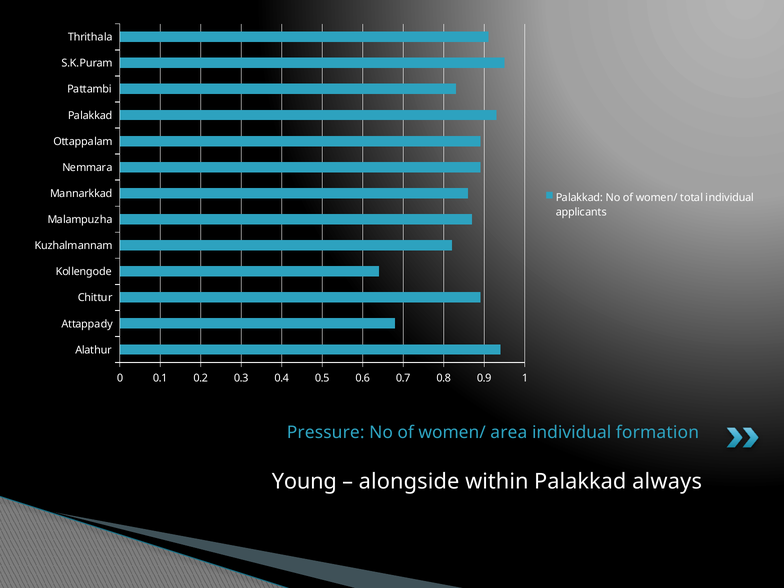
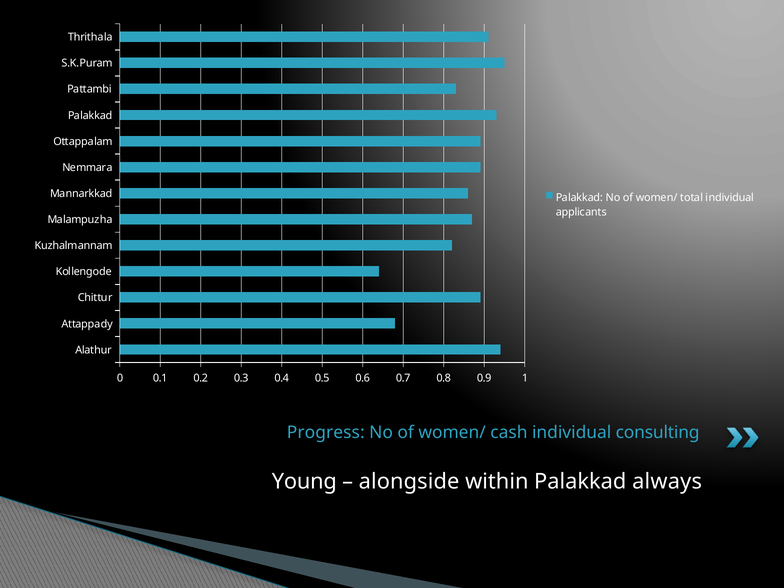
Pressure: Pressure -> Progress
area: area -> cash
formation: formation -> consulting
